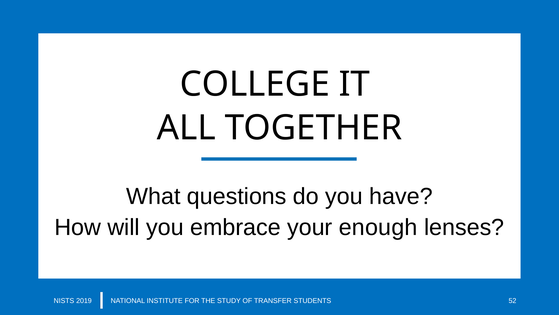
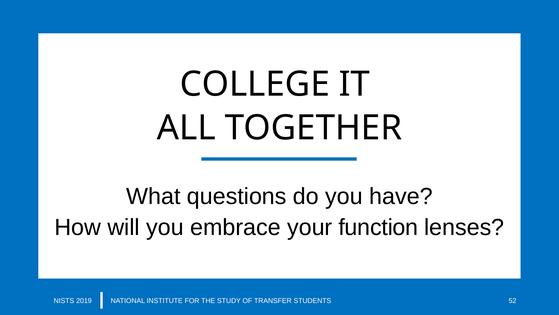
enough: enough -> function
